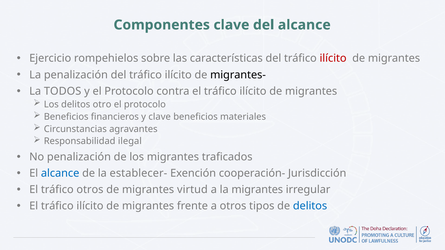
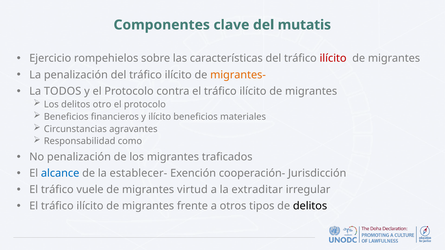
del alcance: alcance -> mutatis
migrantes- colour: black -> orange
y clave: clave -> ilícito
ilegal: ilegal -> como
tráfico otros: otros -> vuele
la migrantes: migrantes -> extraditar
delitos at (310, 206) colour: blue -> black
